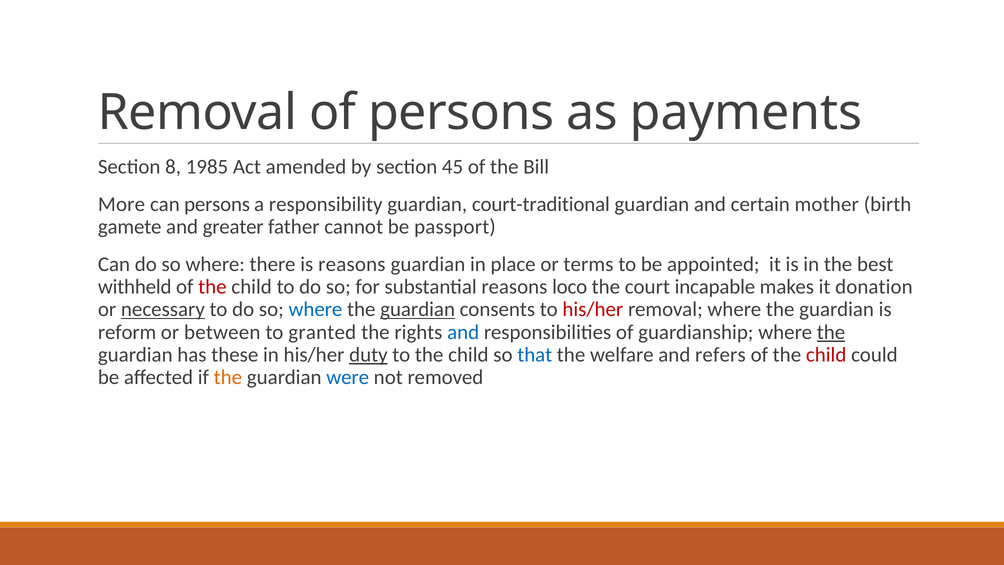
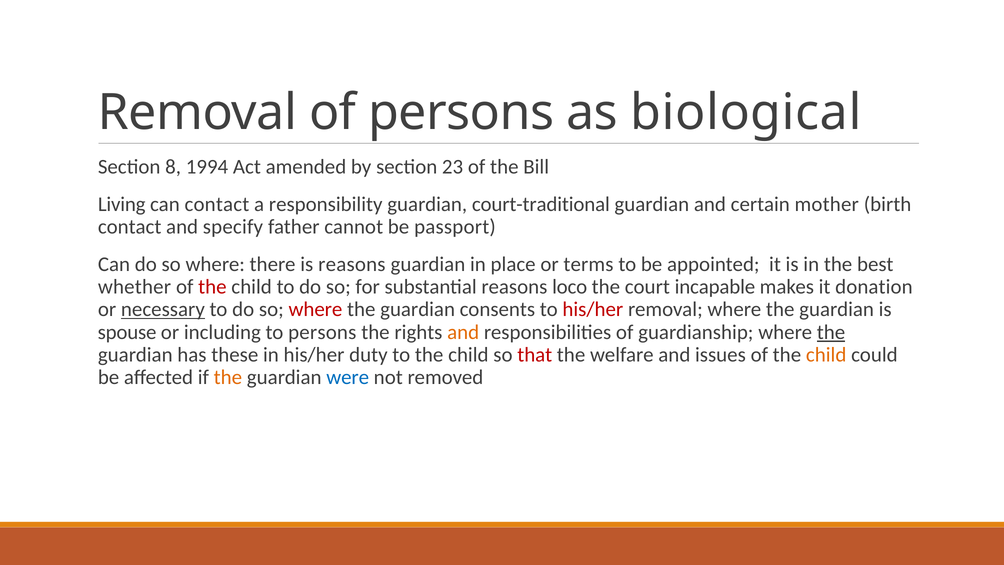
payments: payments -> biological
1985: 1985 -> 1994
45: 45 -> 23
More: More -> Living
can persons: persons -> contact
gamete at (130, 227): gamete -> contact
greater: greater -> specify
withheld: withheld -> whether
where at (315, 309) colour: blue -> red
guardian at (418, 309) underline: present -> none
reform: reform -> spouse
between: between -> including
to granted: granted -> persons
and at (463, 332) colour: blue -> orange
duty underline: present -> none
that colour: blue -> red
refers: refers -> issues
child at (826, 355) colour: red -> orange
